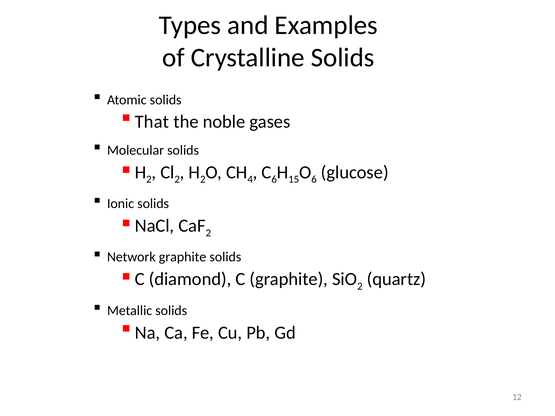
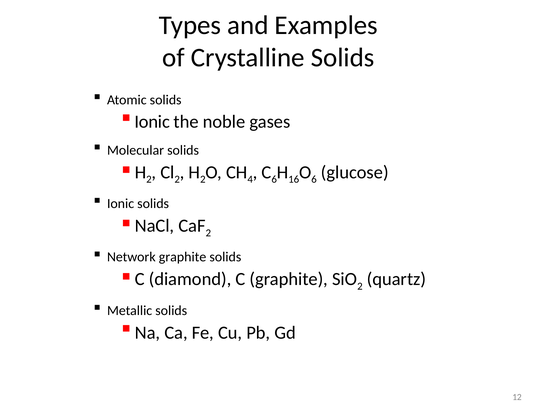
That at (152, 122): That -> Ionic
15: 15 -> 16
